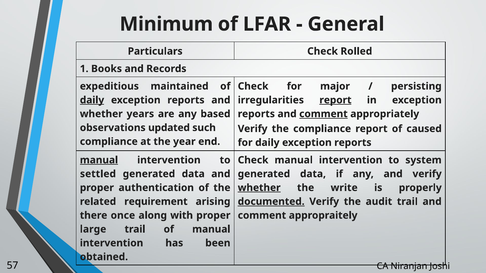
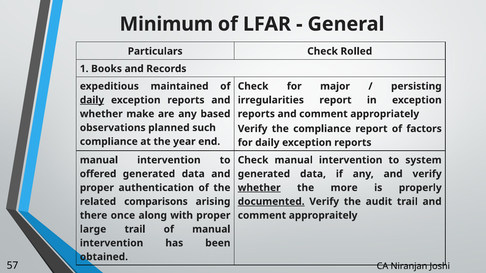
report at (335, 100) underline: present -> none
years: years -> make
comment at (323, 114) underline: present -> none
updated: updated -> planned
caused: caused -> factors
manual at (99, 160) underline: present -> none
settled: settled -> offered
write: write -> more
requirement: requirement -> comparisons
